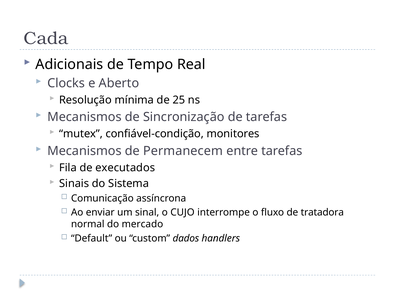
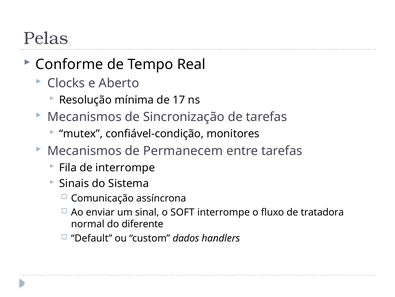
Cada: Cada -> Pelas
Adicionais: Adicionais -> Conforme
25: 25 -> 17
de executados: executados -> interrompe
CUJO: CUJO -> SOFT
mercado: mercado -> diferente
